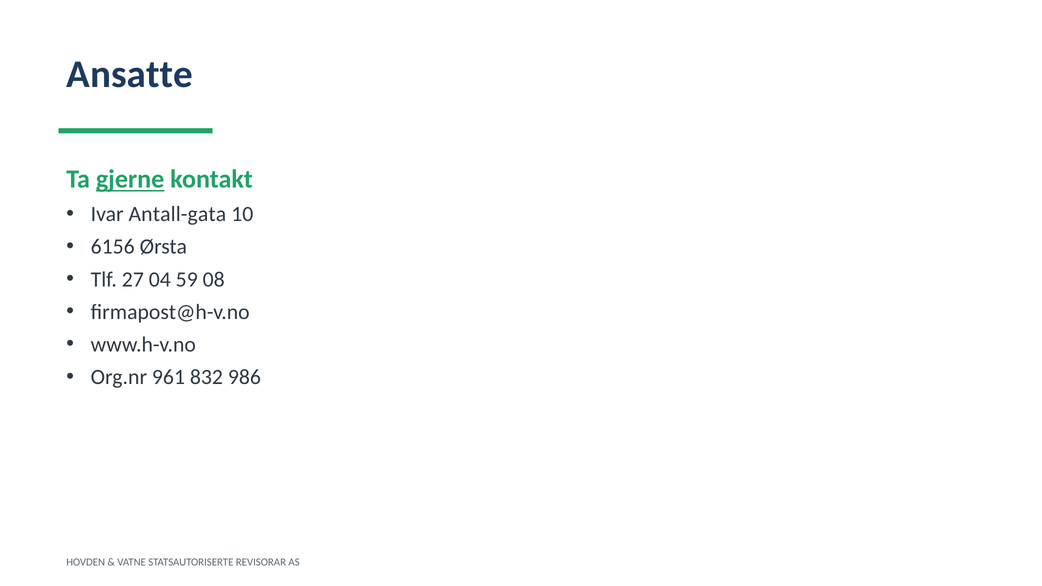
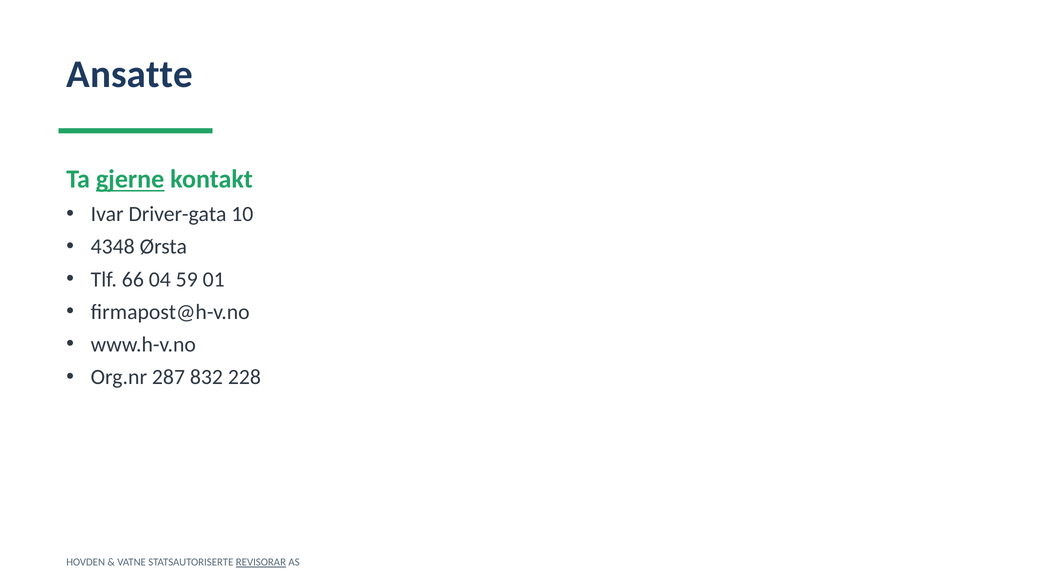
Antall-gata: Antall-gata -> Driver-gata
6156: 6156 -> 4348
27: 27 -> 66
08: 08 -> 01
961: 961 -> 287
986: 986 -> 228
REVISORAR underline: none -> present
